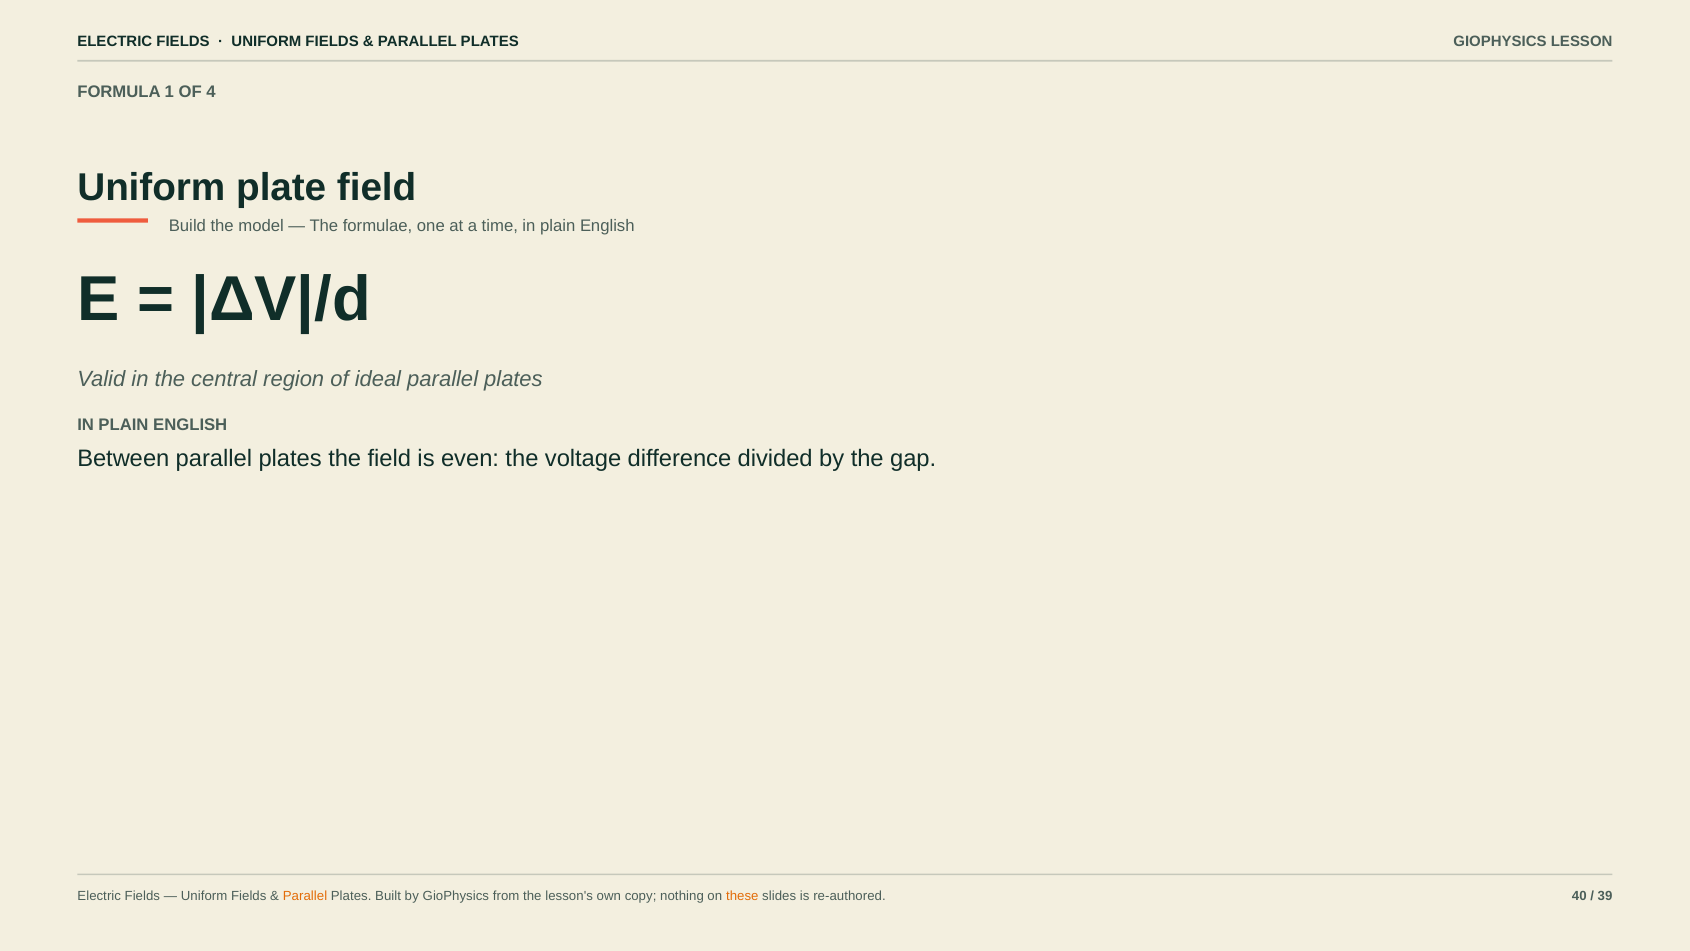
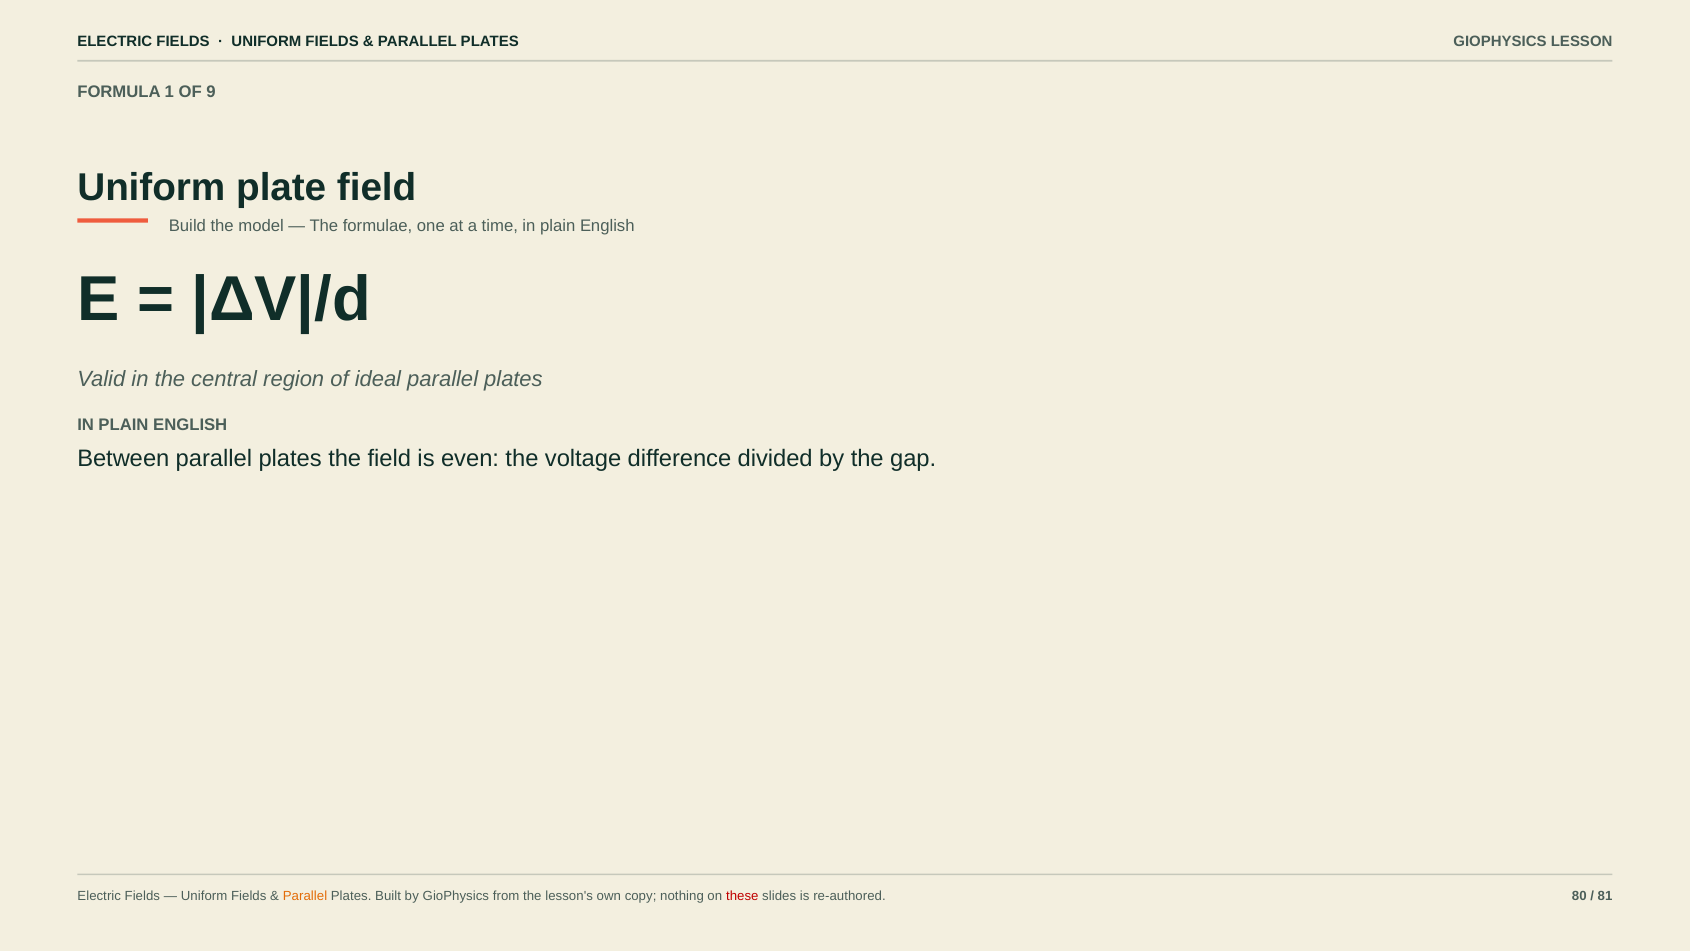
4: 4 -> 9
these colour: orange -> red
40: 40 -> 80
39: 39 -> 81
